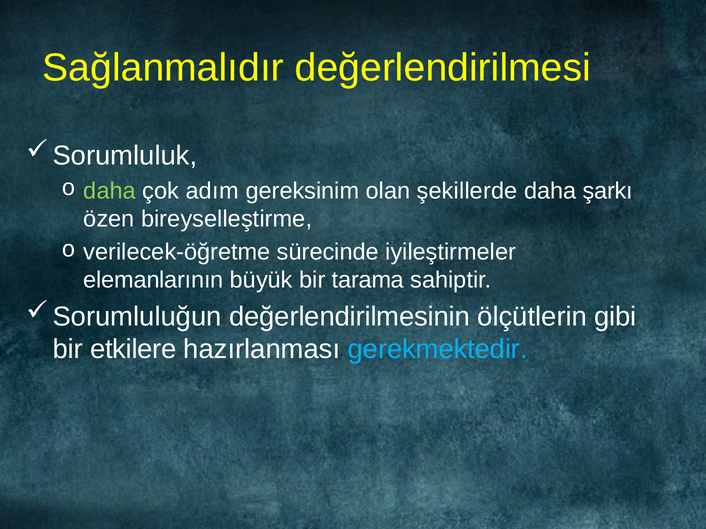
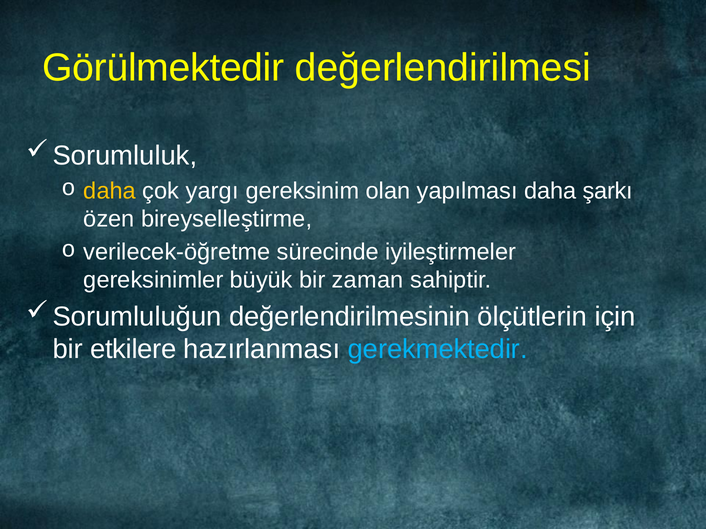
Sağlanmalıdır: Sağlanmalıdır -> Görülmektedir
daha at (110, 191) colour: light green -> yellow
adım: adım -> yargı
şekillerde: şekillerde -> yapılması
elemanlarının: elemanlarının -> gereksinimler
tarama: tarama -> zaman
gibi: gibi -> için
